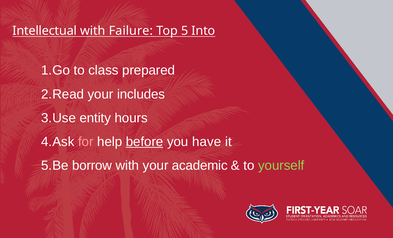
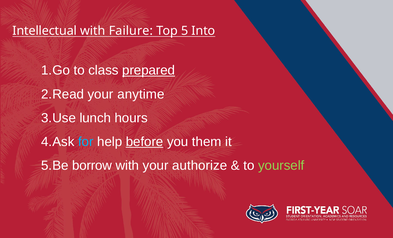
prepared underline: none -> present
includes: includes -> anytime
entity: entity -> lunch
for colour: pink -> light blue
have: have -> them
academic: academic -> authorize
